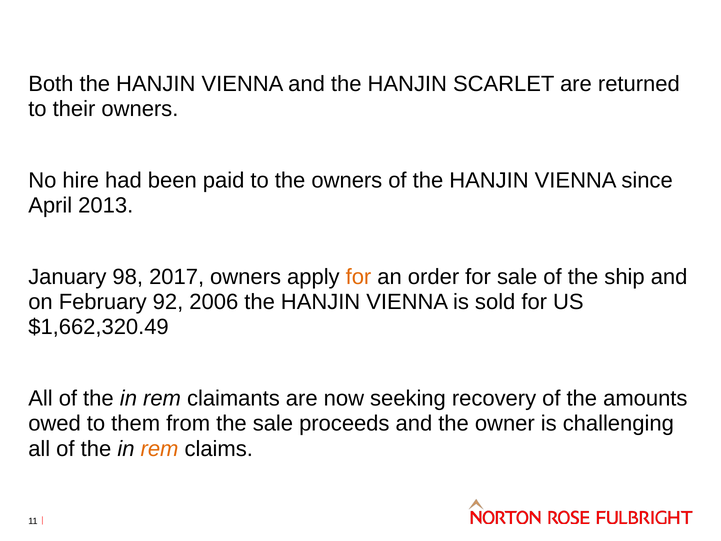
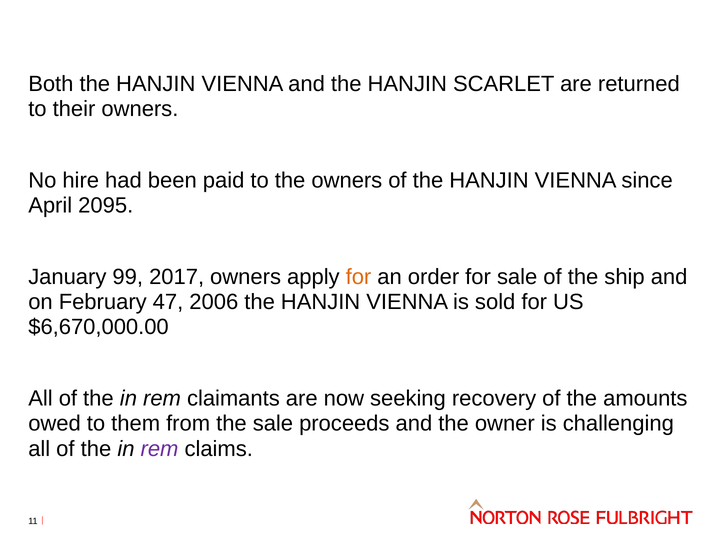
2013: 2013 -> 2095
98: 98 -> 99
92: 92 -> 47
$1,662,320.49: $1,662,320.49 -> $6,670,000.00
rem at (160, 449) colour: orange -> purple
